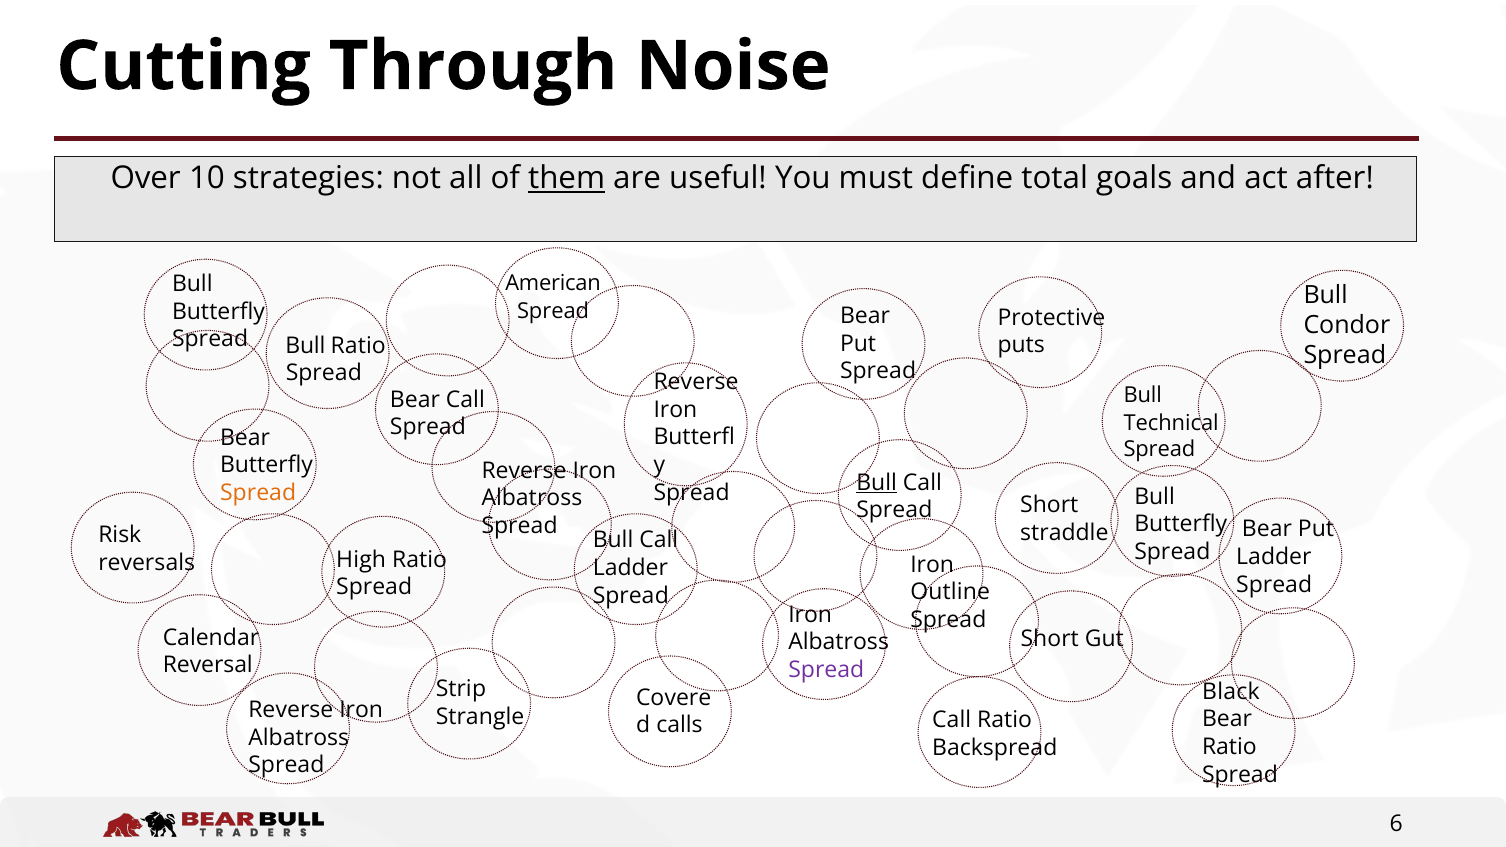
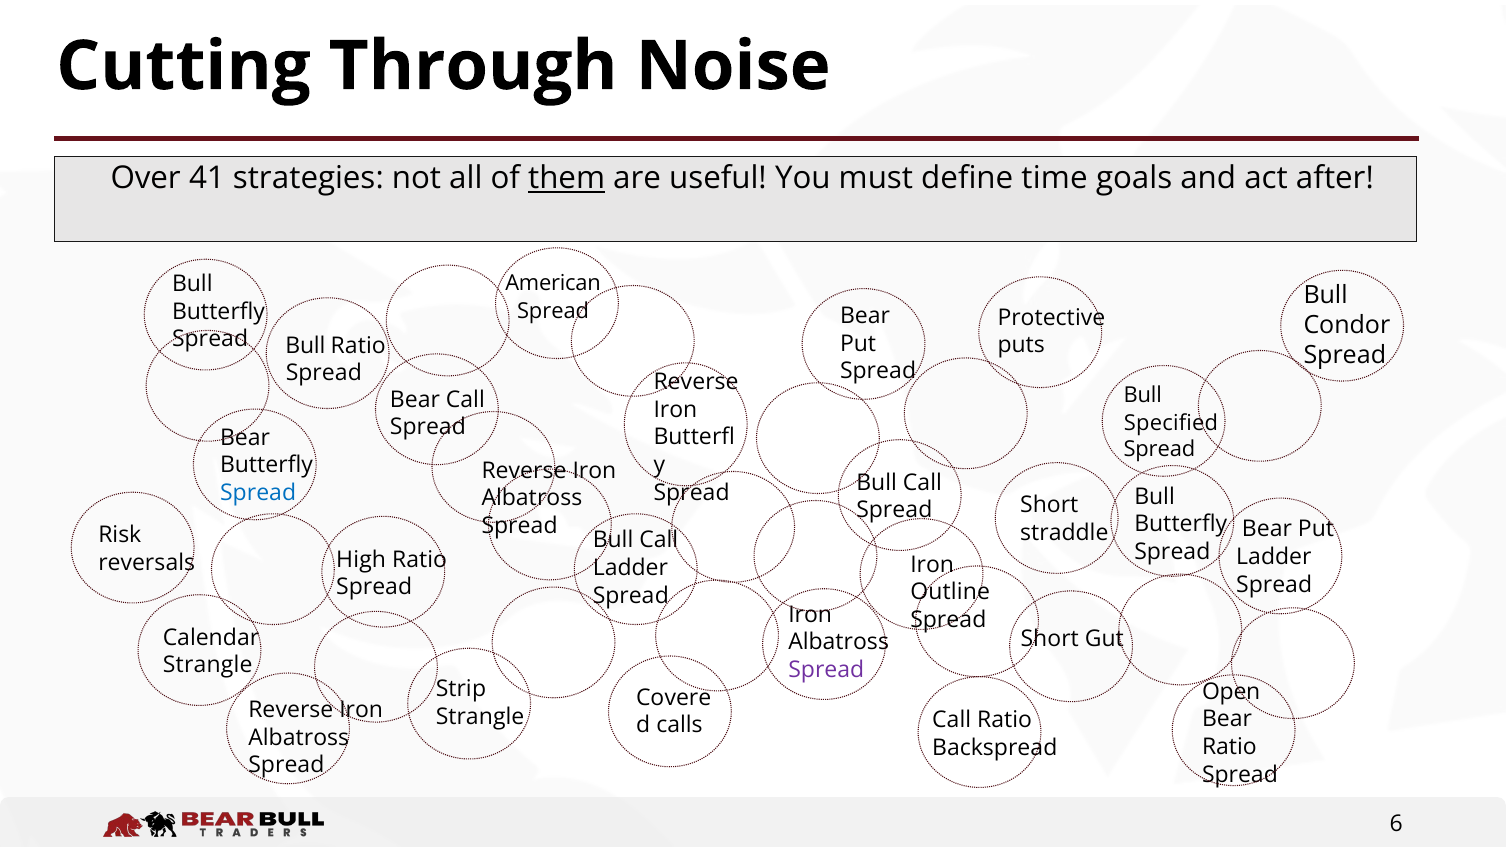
10: 10 -> 41
total: total -> time
Technical: Technical -> Specified
Bull at (877, 483) underline: present -> none
Spread at (258, 493) colour: orange -> blue
Reversal at (208, 665): Reversal -> Strangle
Black: Black -> Open
